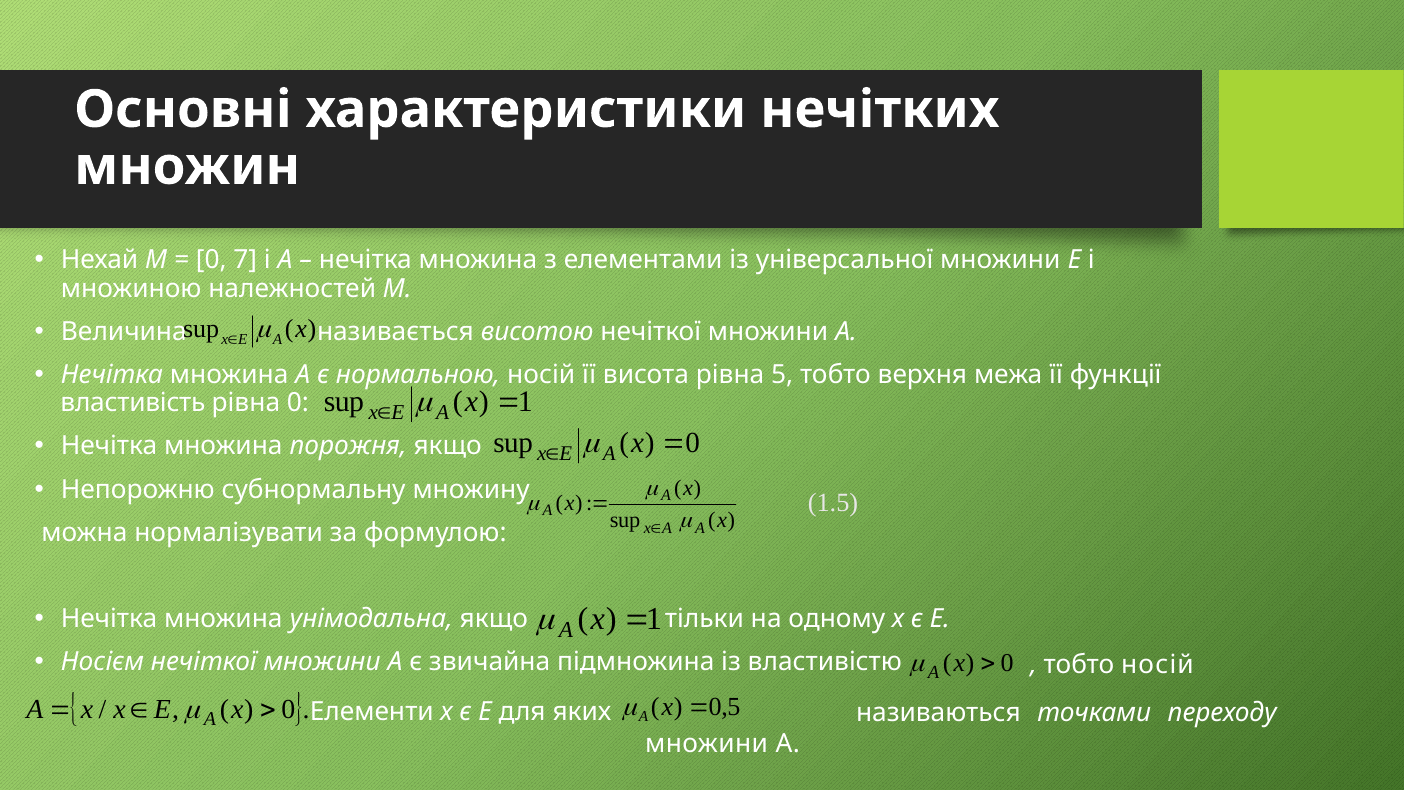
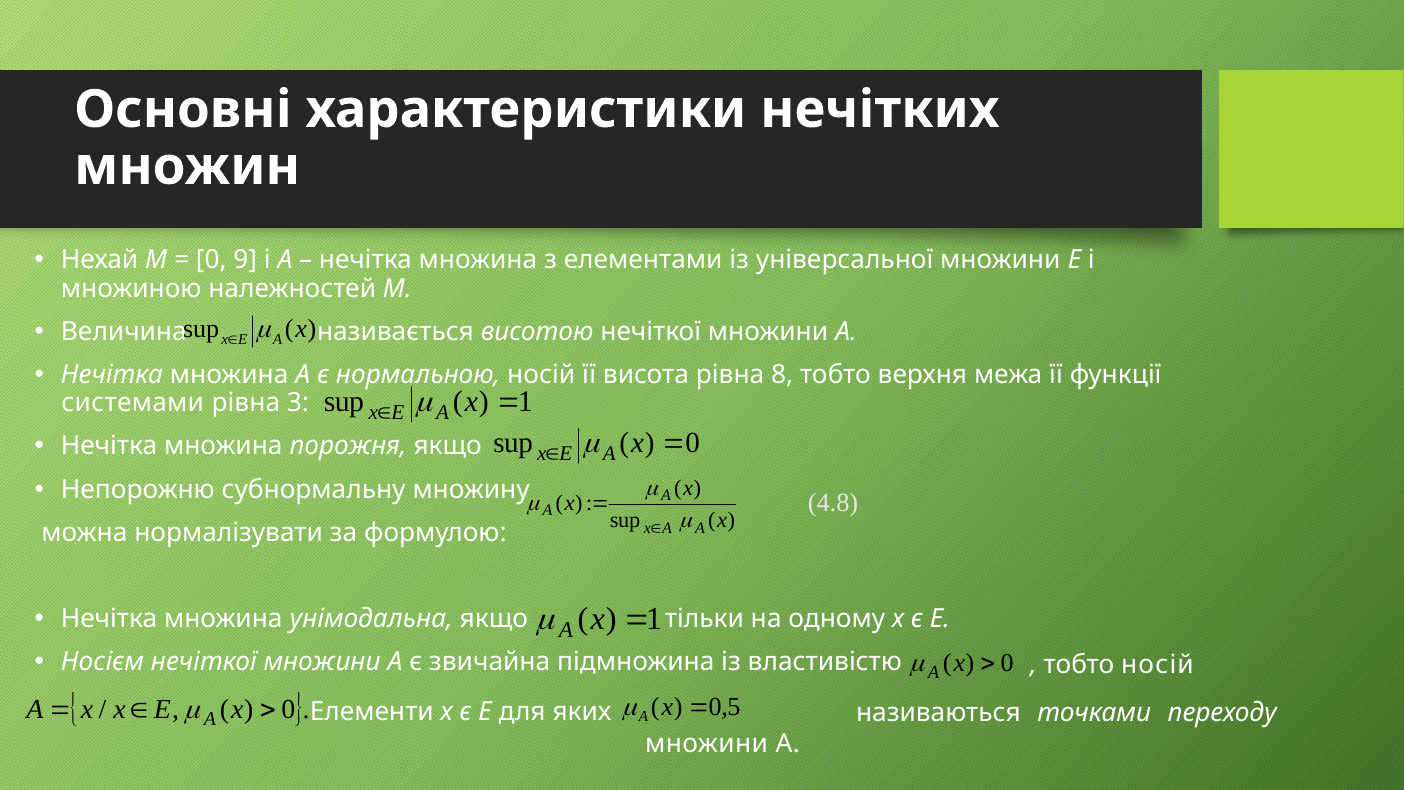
7: 7 -> 9
рівна 5: 5 -> 8
властивість: властивість -> системами
рівна 0: 0 -> 3
1.5: 1.5 -> 4.8
